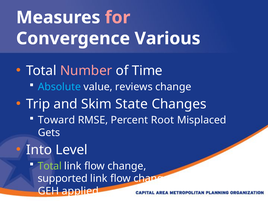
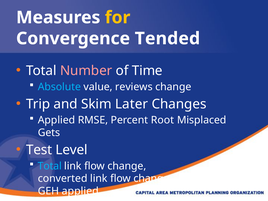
for colour: pink -> yellow
Various: Various -> Tended
State: State -> Later
Toward at (56, 120): Toward -> Applied
Into: Into -> Test
Total at (50, 166) colour: light green -> light blue
supported: supported -> converted
